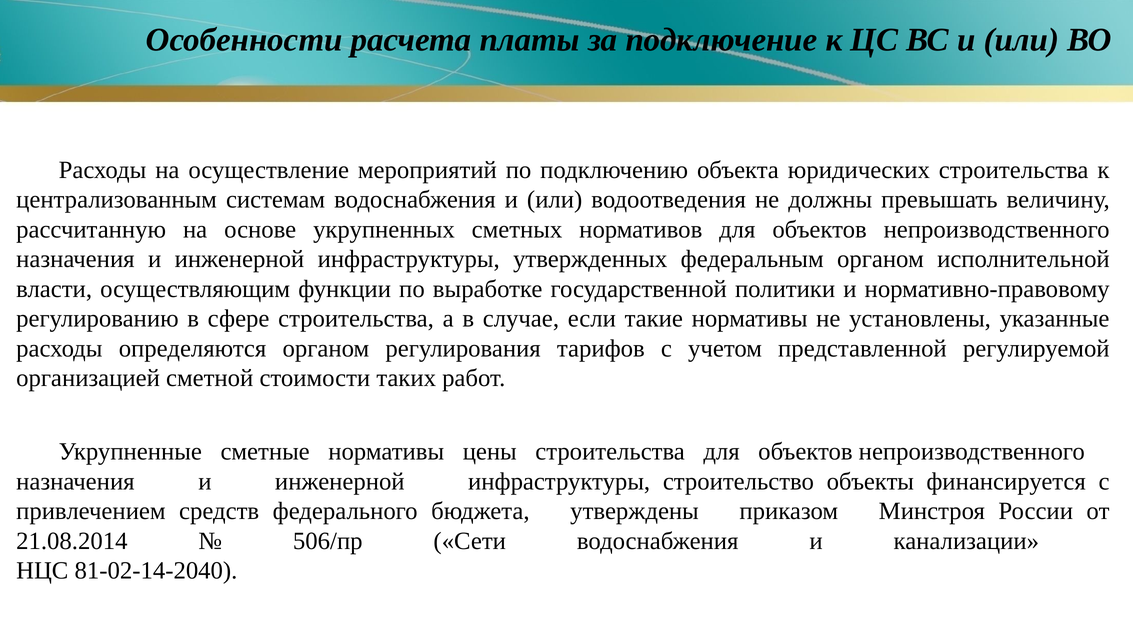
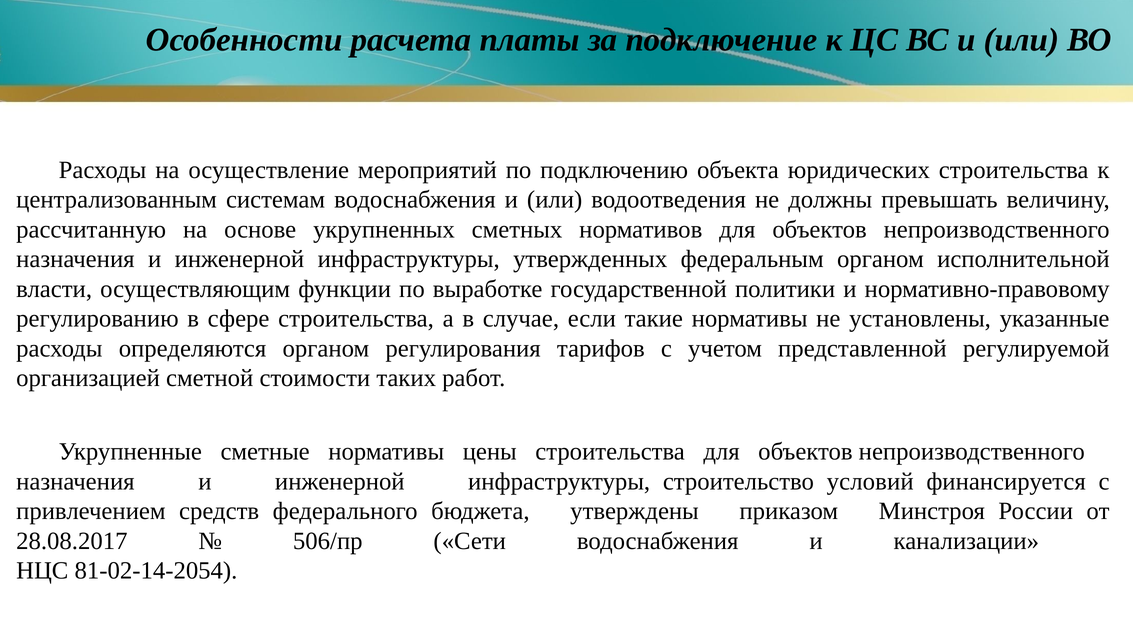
объекты: объекты -> условий
21.08.2014: 21.08.2014 -> 28.08.2017
81-02-14-2040: 81-02-14-2040 -> 81-02-14-2054
